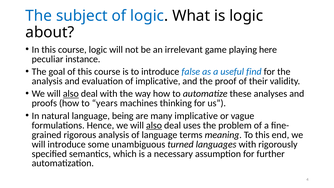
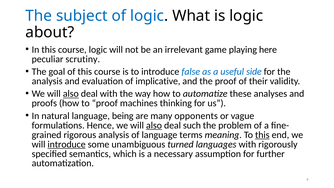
instance: instance -> scrutiny
find: find -> side
to years: years -> proof
many implicative: implicative -> opponents
uses: uses -> such
this at (262, 135) underline: none -> present
introduce at (67, 144) underline: none -> present
